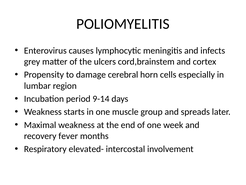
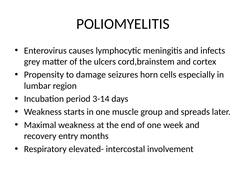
cerebral: cerebral -> seizures
9-14: 9-14 -> 3-14
fever: fever -> entry
